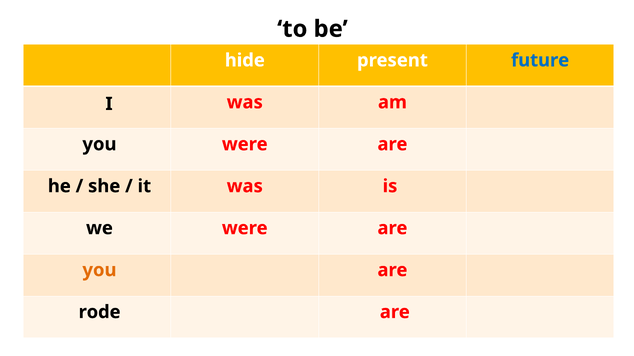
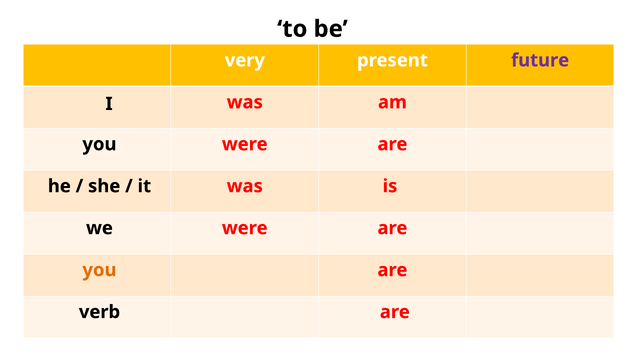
hide: hide -> very
future colour: blue -> purple
rode: rode -> verb
